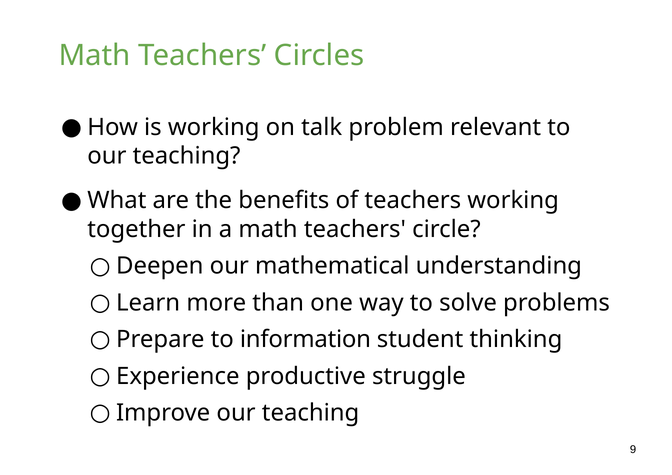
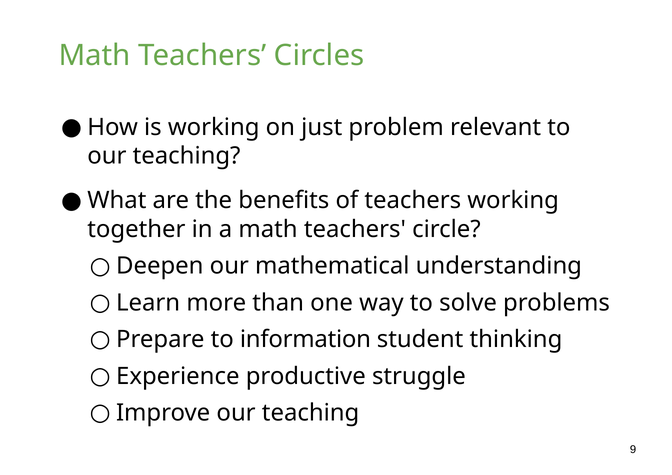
talk: talk -> just
